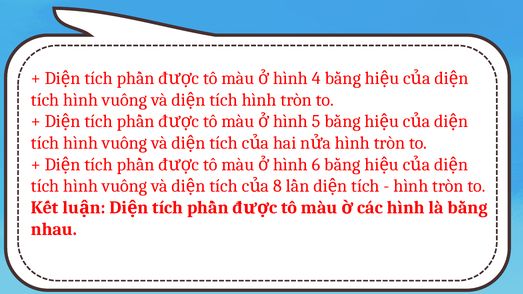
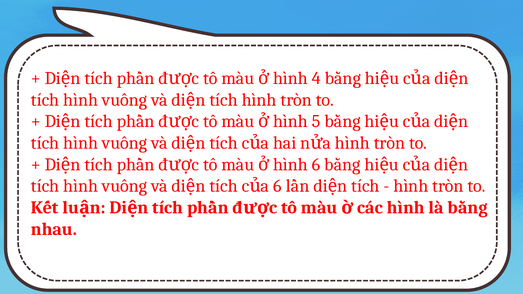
8 at (277, 186): 8 -> 6
